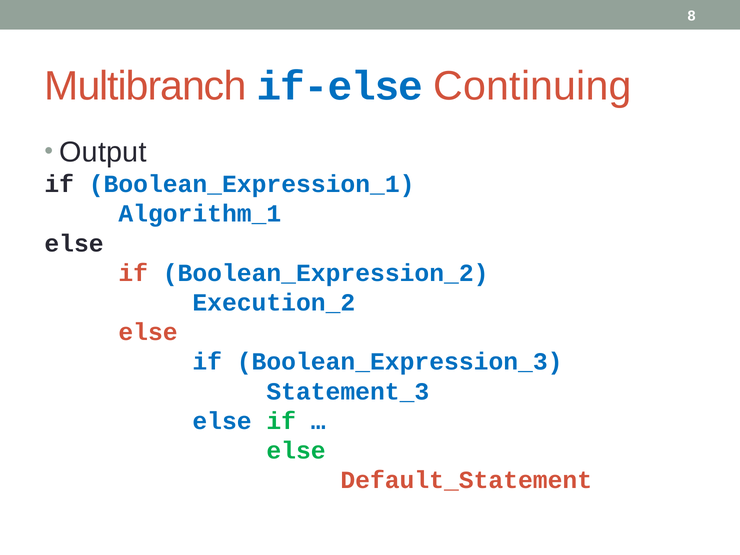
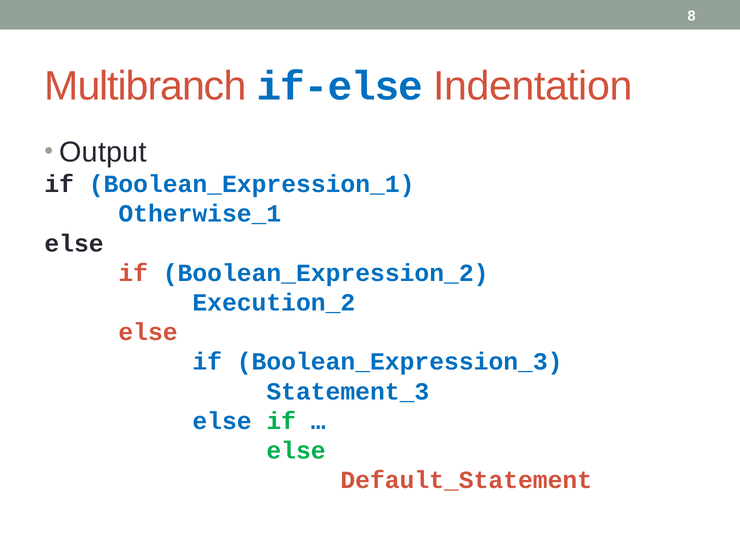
Continuing: Continuing -> Indentation
Algorithm_1: Algorithm_1 -> Otherwise_1
